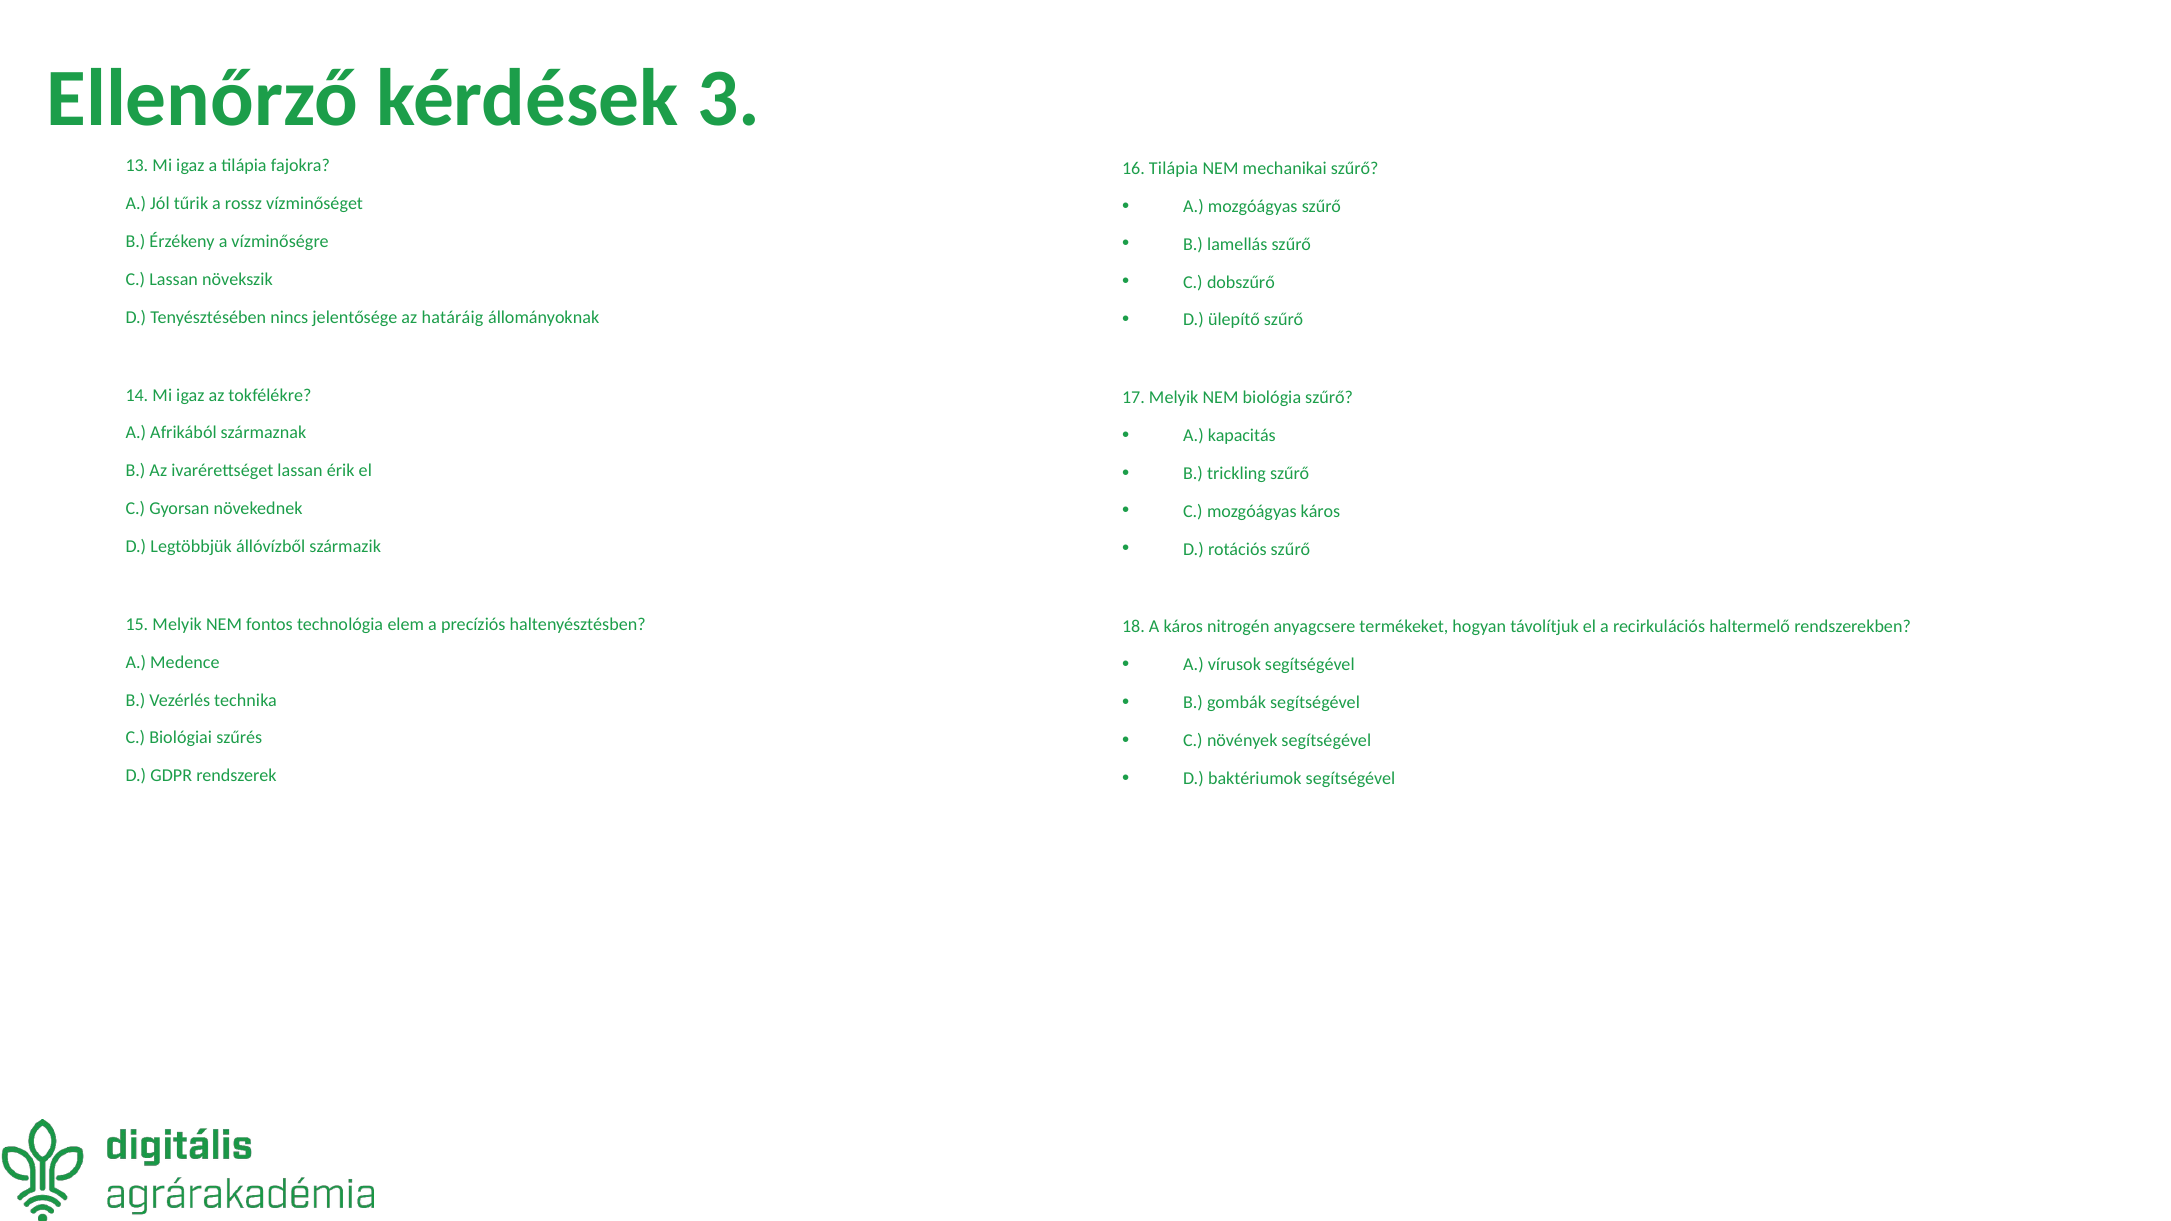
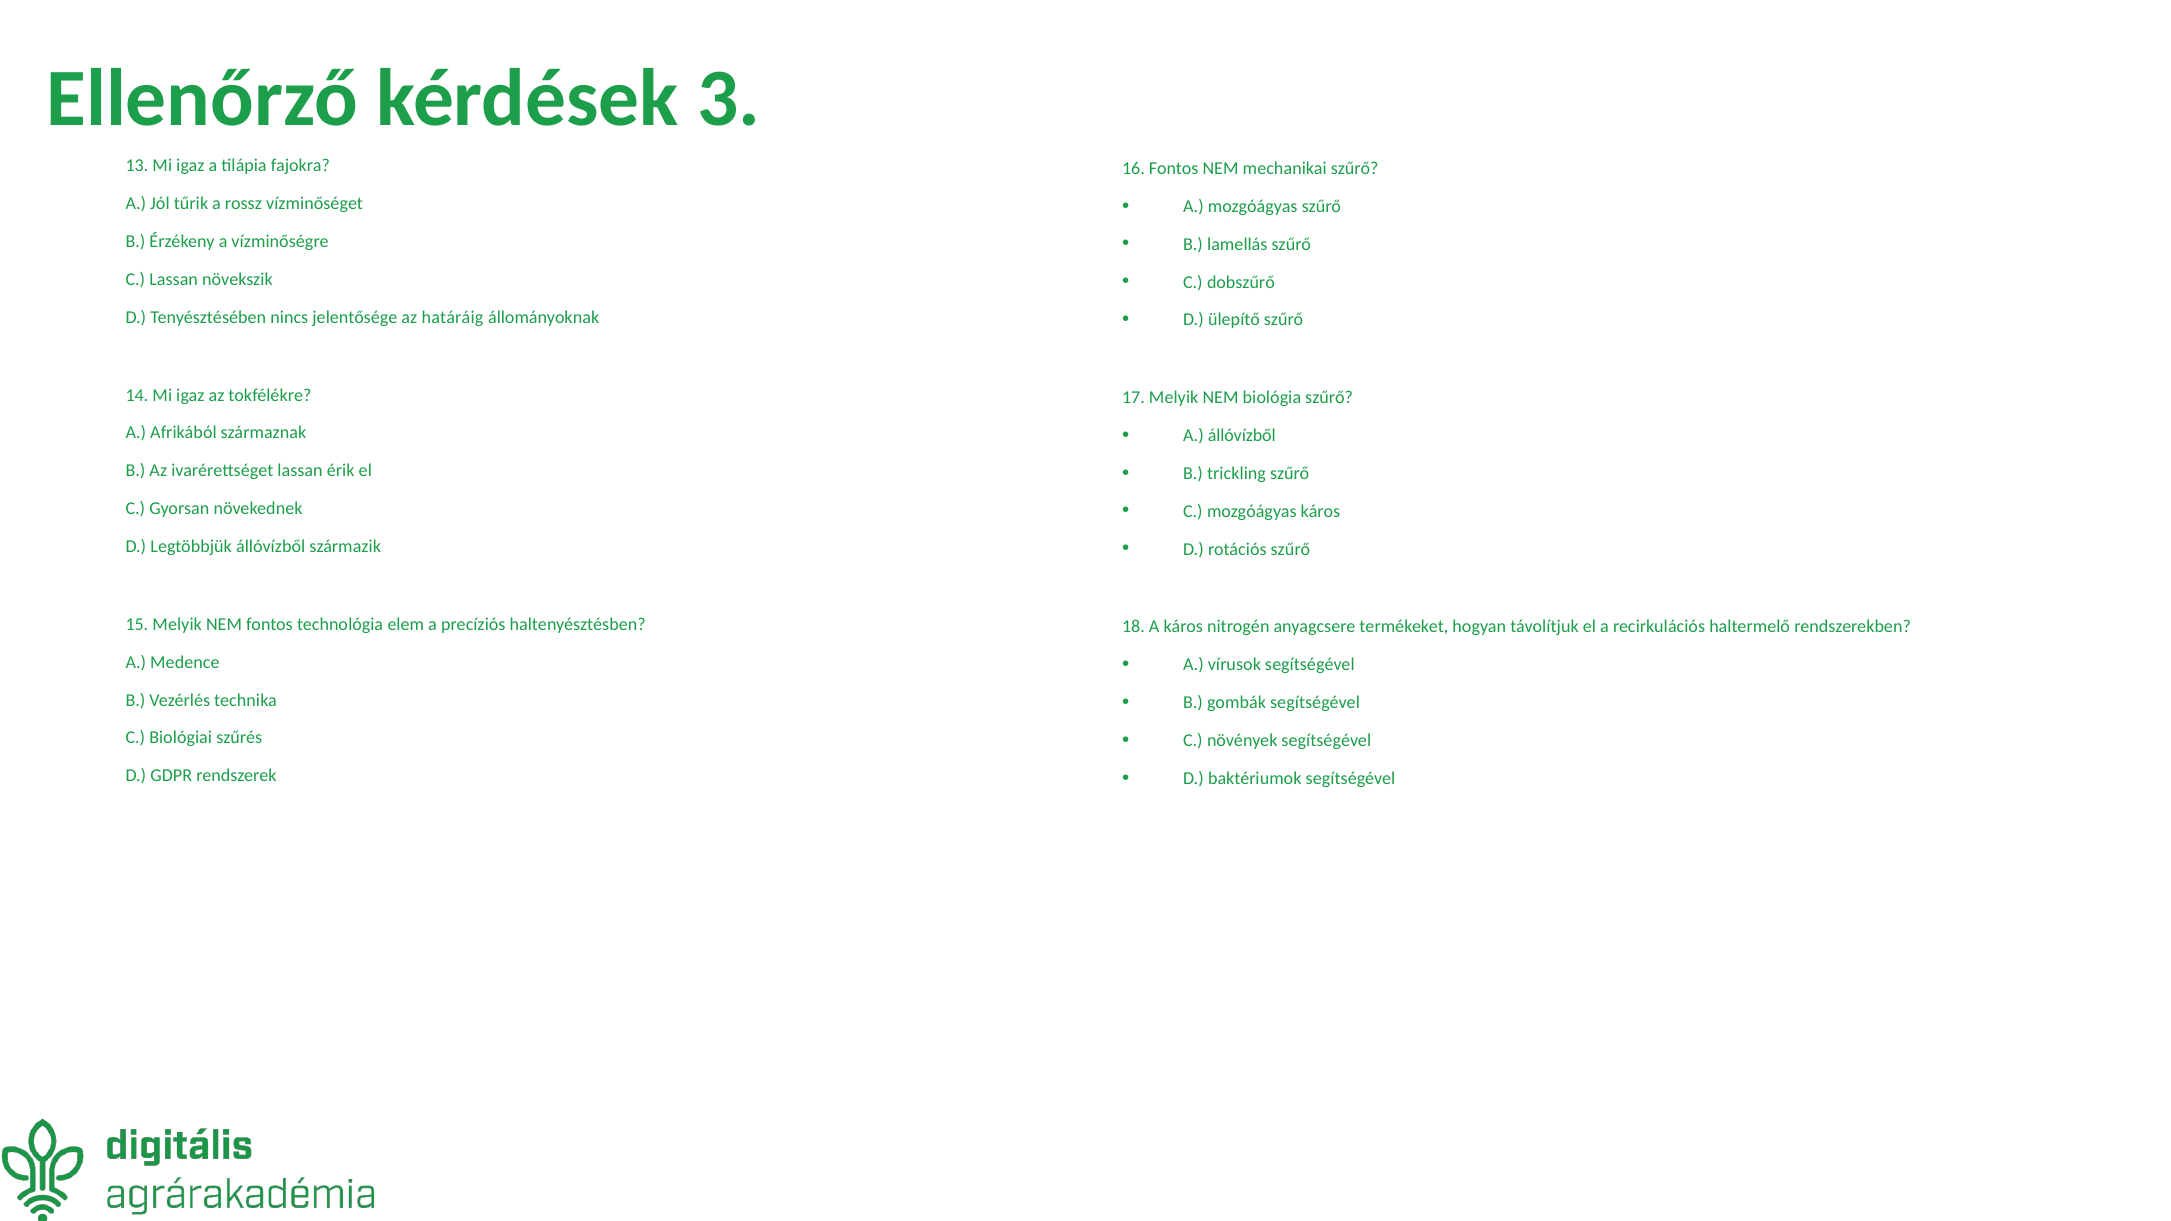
16 Tilápia: Tilápia -> Fontos
A kapacitás: kapacitás -> állóvízből
